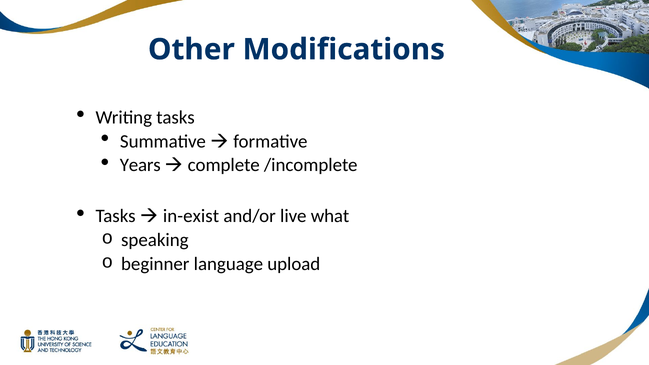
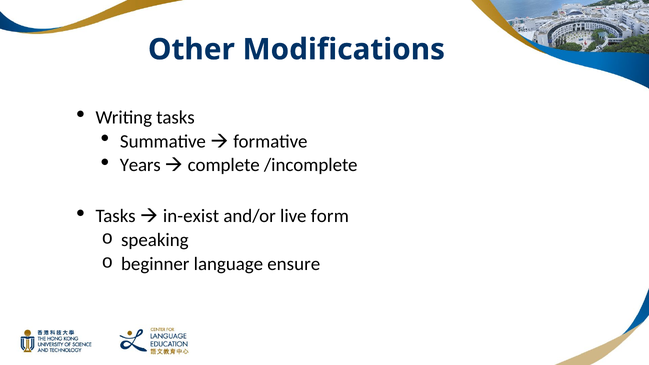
what: what -> form
upload: upload -> ensure
